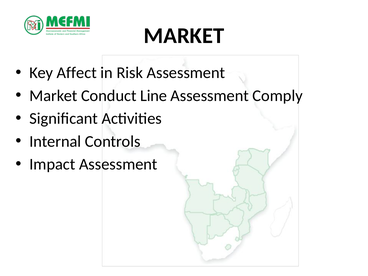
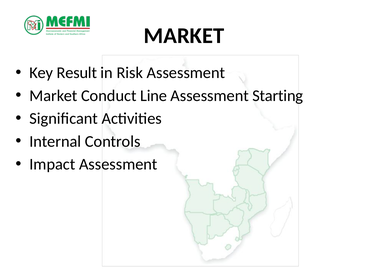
Affect: Affect -> Result
Comply: Comply -> Starting
